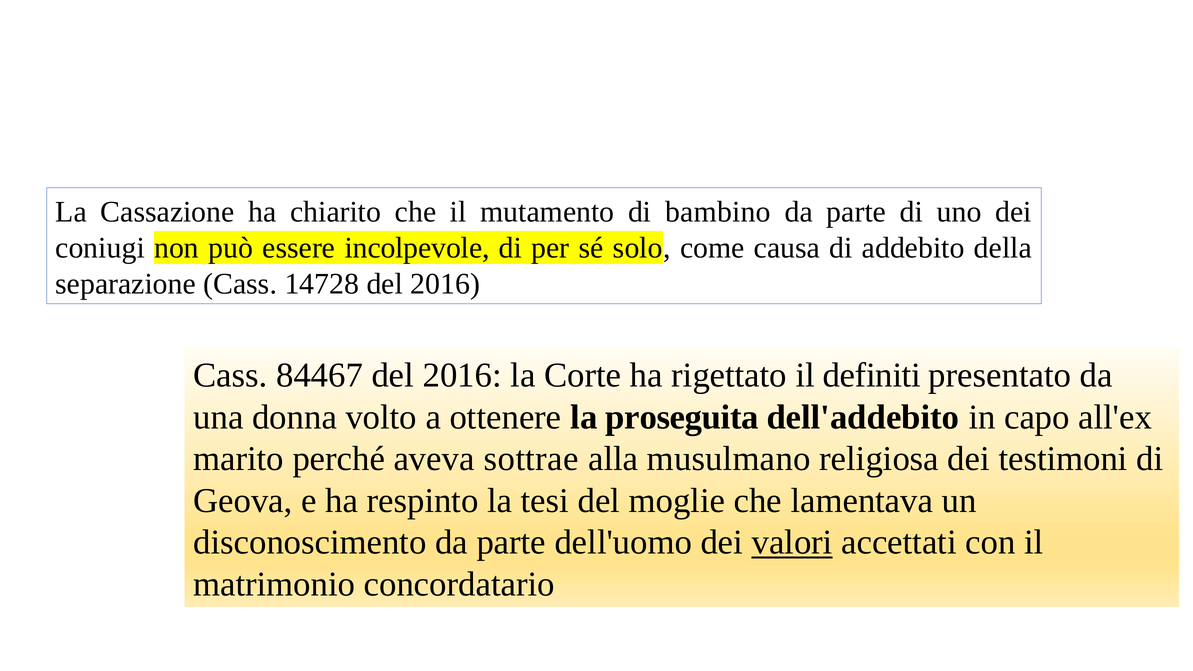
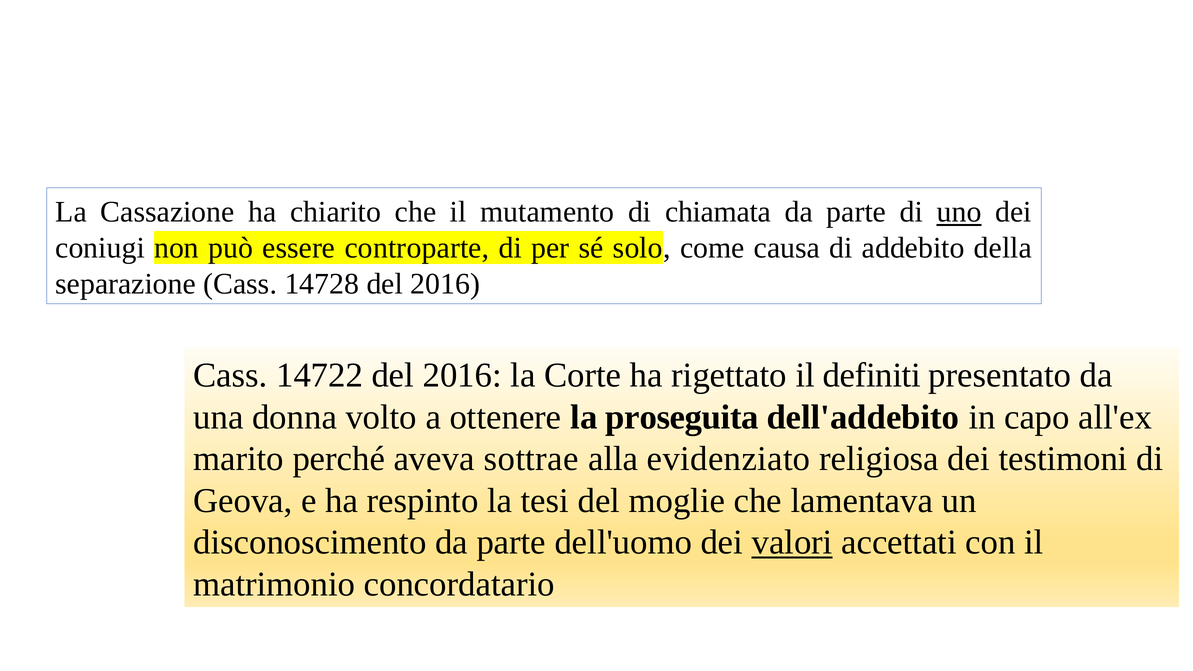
bambino: bambino -> chiamata
uno underline: none -> present
incolpevole: incolpevole -> controparte
84467: 84467 -> 14722
musulmano: musulmano -> evidenziato
